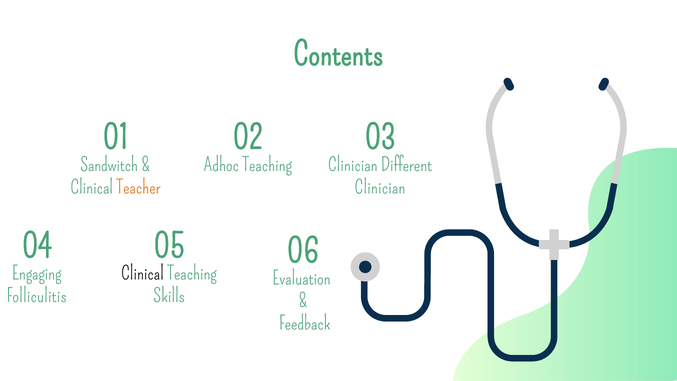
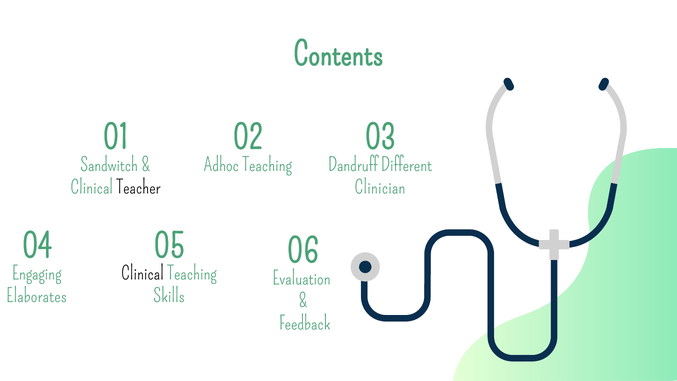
Clinician at (353, 165): Clinician -> Dandruff
Teacher colour: orange -> black
Folliculitis: Folliculitis -> Elaborates
